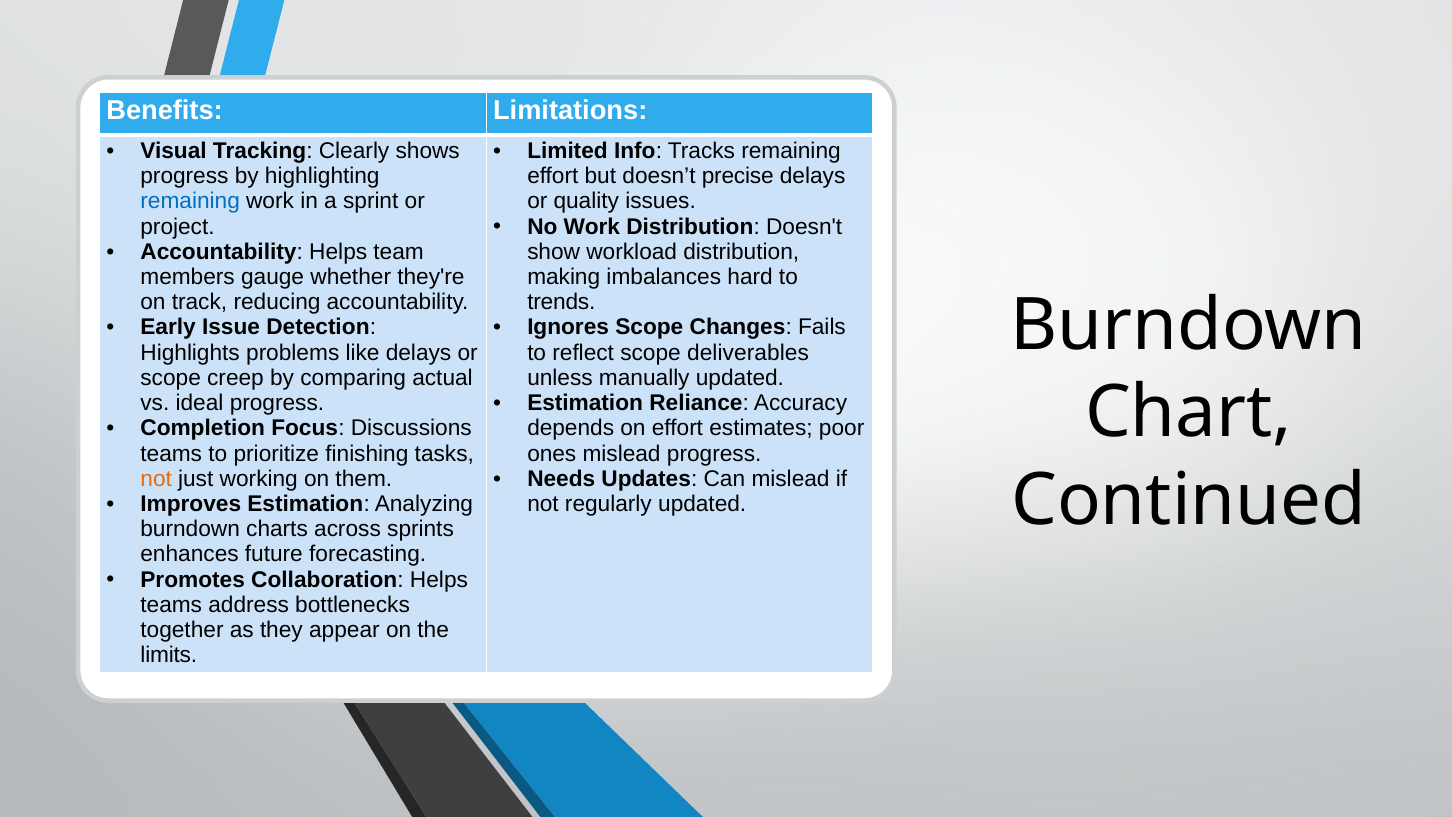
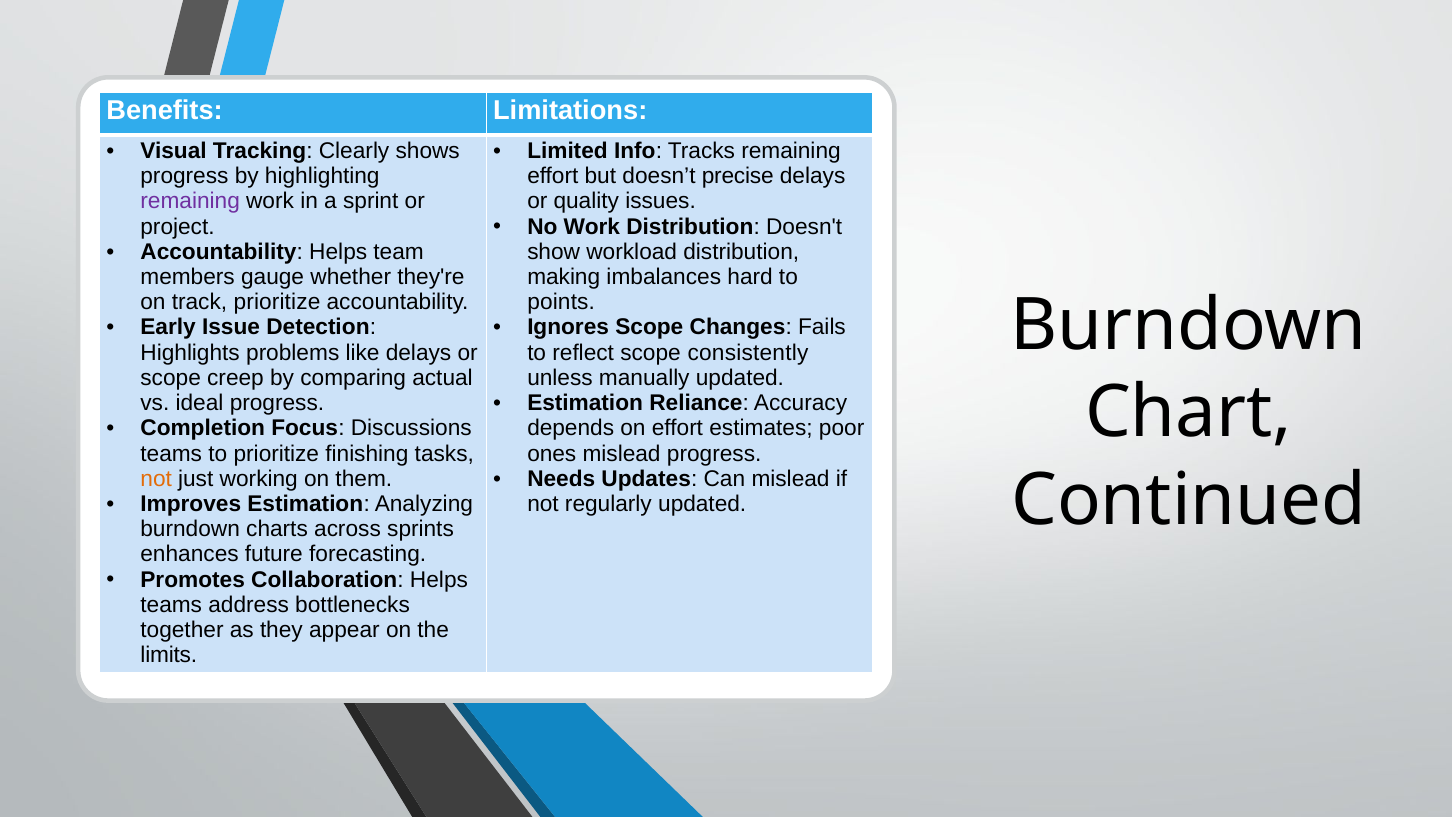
remaining at (190, 201) colour: blue -> purple
track reducing: reducing -> prioritize
trends: trends -> points
deliverables: deliverables -> consistently
